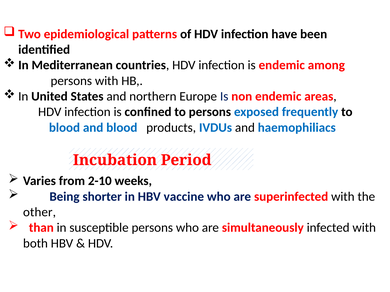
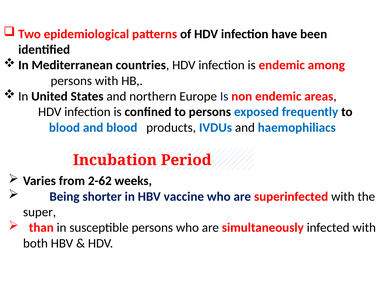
2-10: 2-10 -> 2-62
other: other -> super
